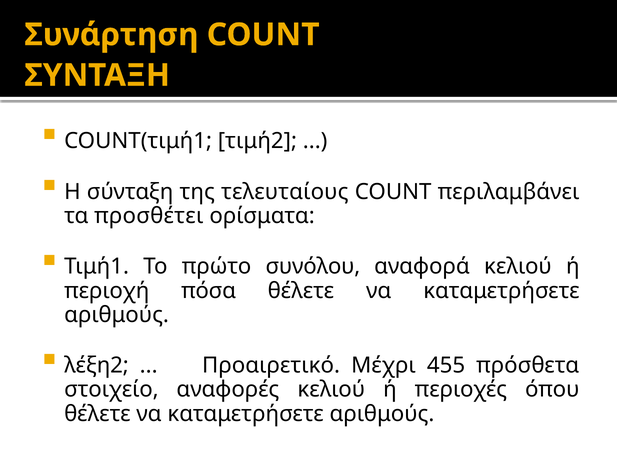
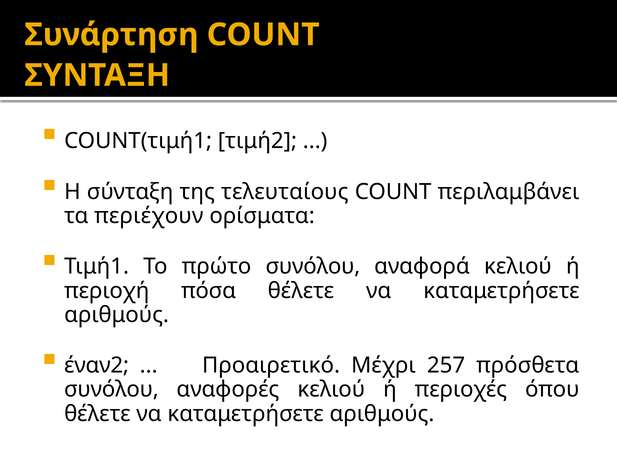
προσθέτει: προσθέτει -> περιέχουν
λέξη2: λέξη2 -> έναν2
455: 455 -> 257
στοιχείο at (111, 389): στοιχείο -> συνόλου
